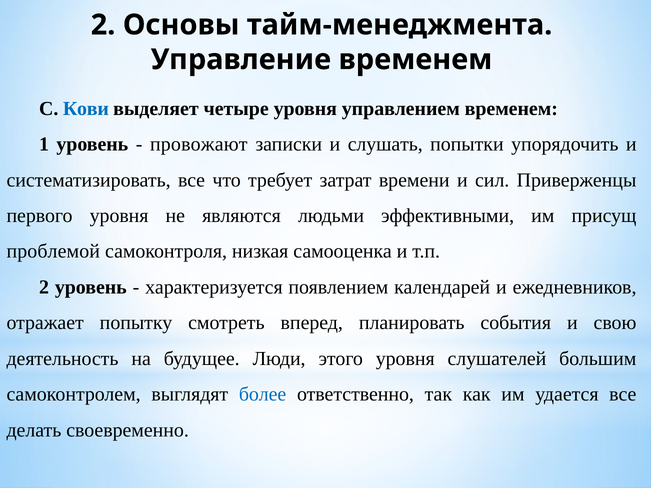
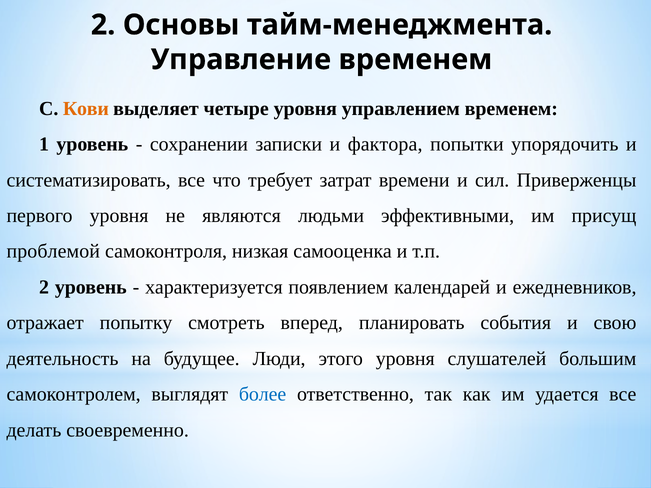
Кови colour: blue -> orange
провожают: провожают -> сохранении
слушать: слушать -> фактора
